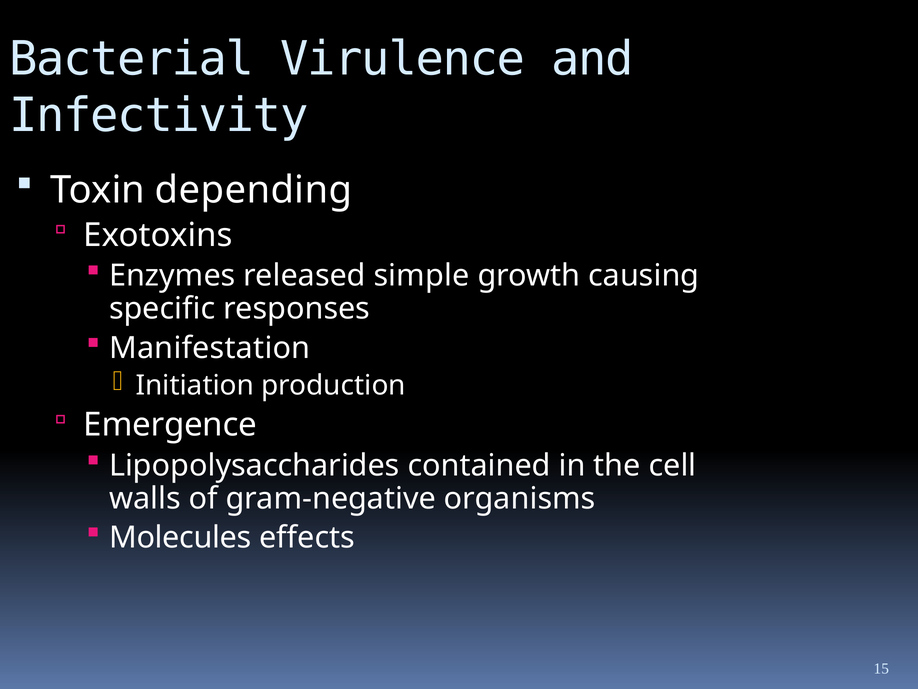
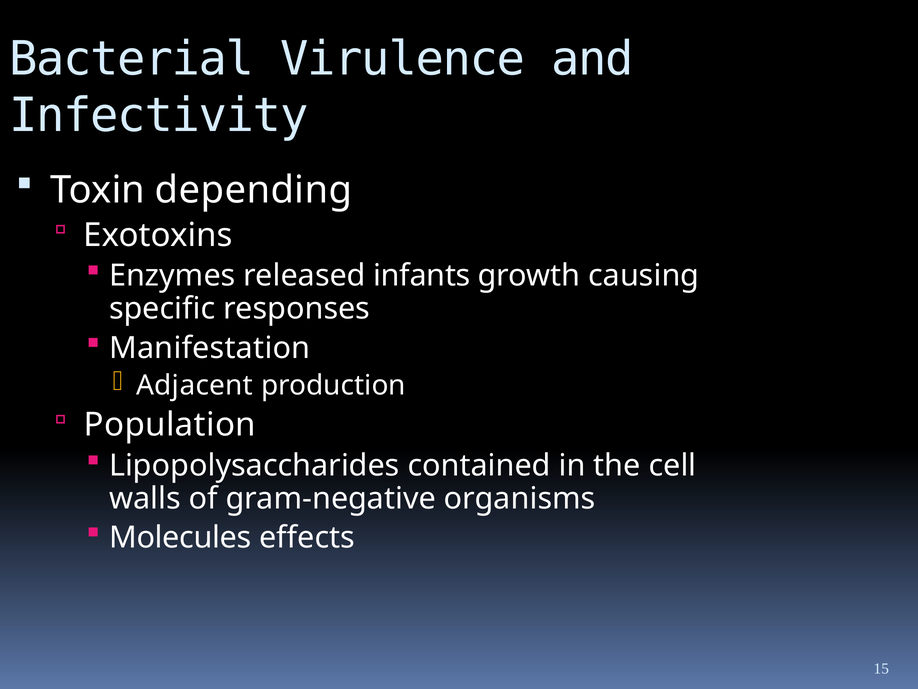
simple: simple -> infants
Initiation: Initiation -> Adjacent
Emergence: Emergence -> Population
